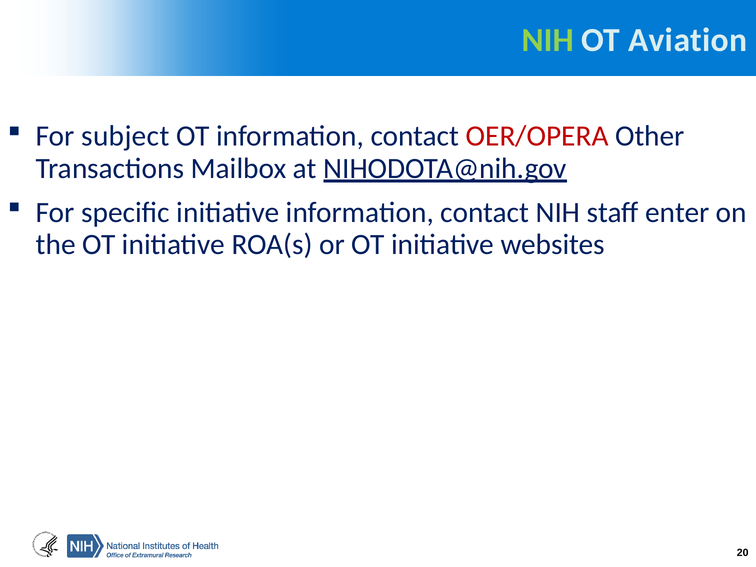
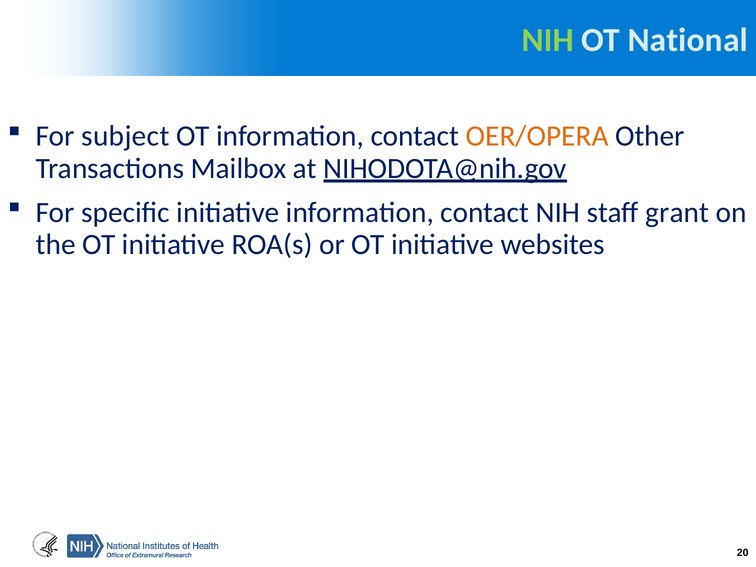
Aviation: Aviation -> National
OER/OPERA colour: red -> orange
enter: enter -> grant
